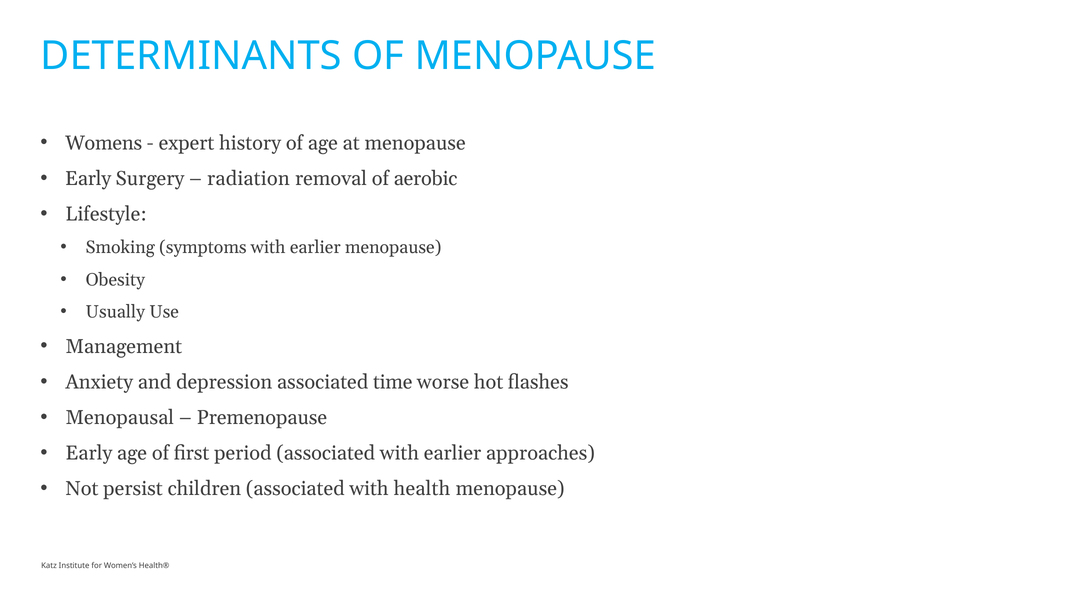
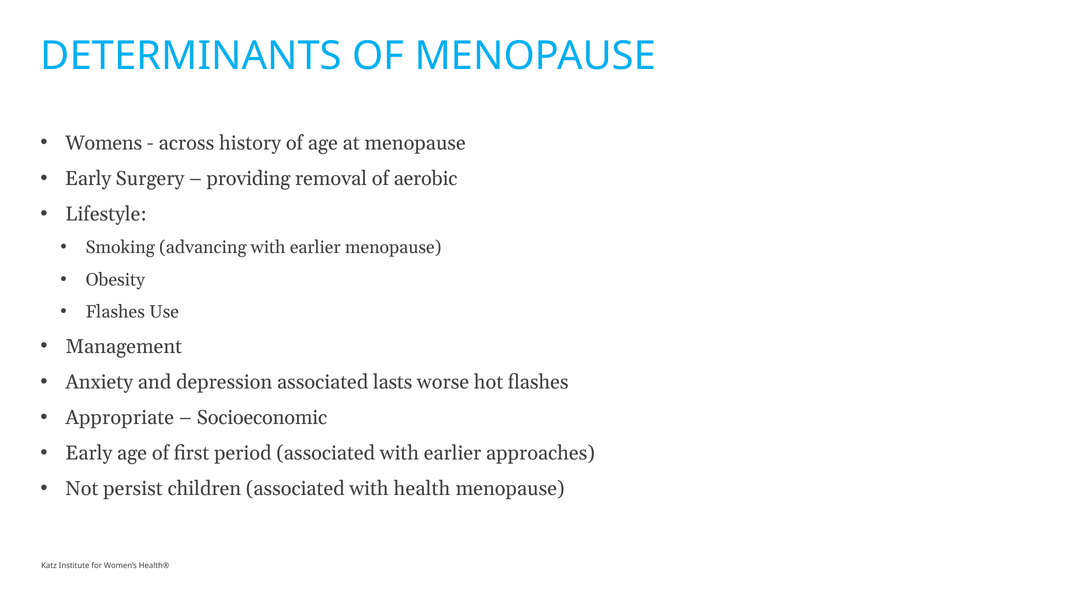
expert: expert -> across
radiation: radiation -> providing
symptoms: symptoms -> advancing
Usually at (115, 312): Usually -> Flashes
time: time -> lasts
Menopausal: Menopausal -> Appropriate
Premenopause: Premenopause -> Socioeconomic
